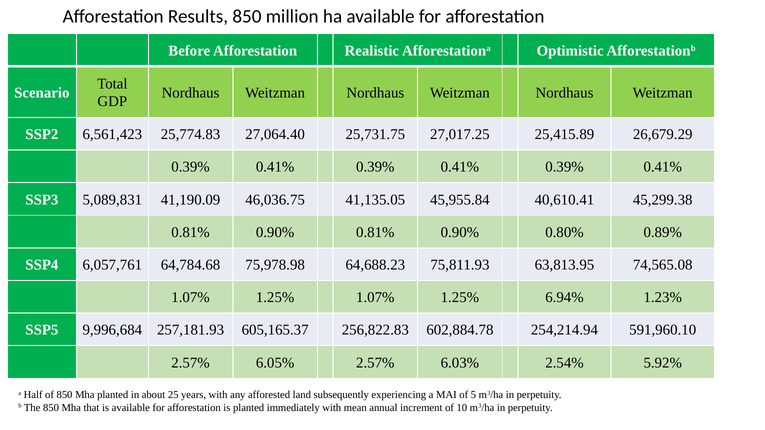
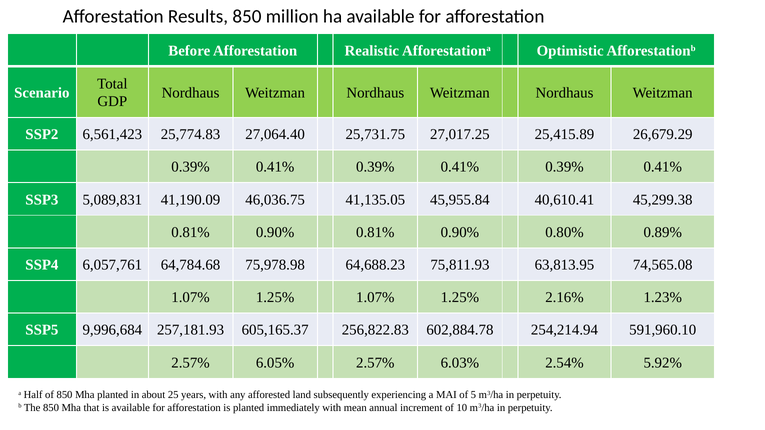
6.94%: 6.94% -> 2.16%
